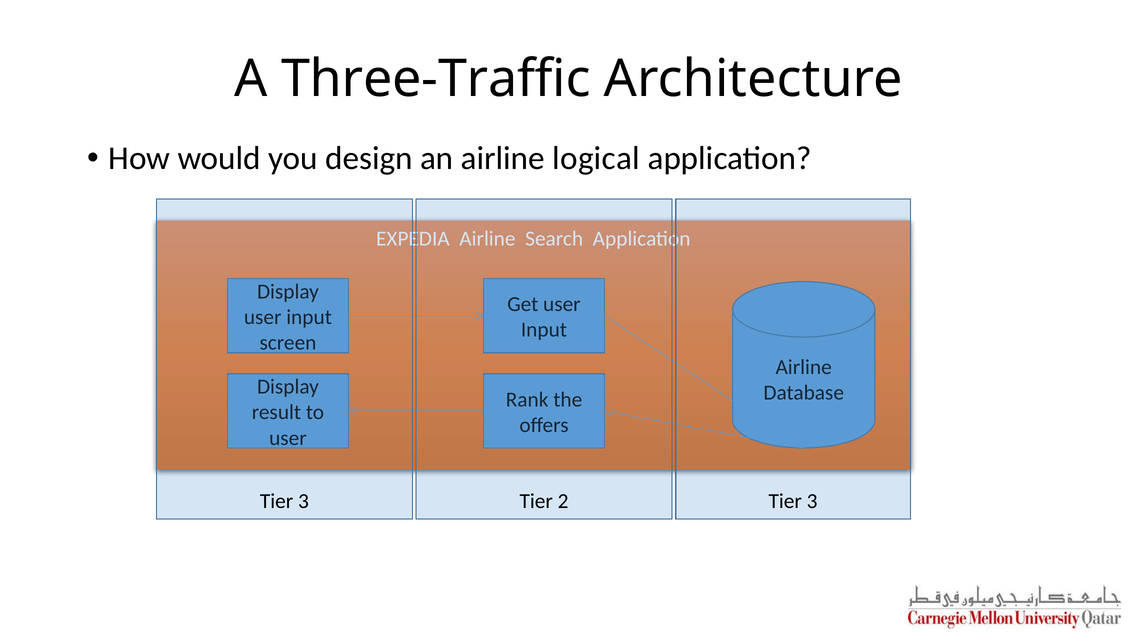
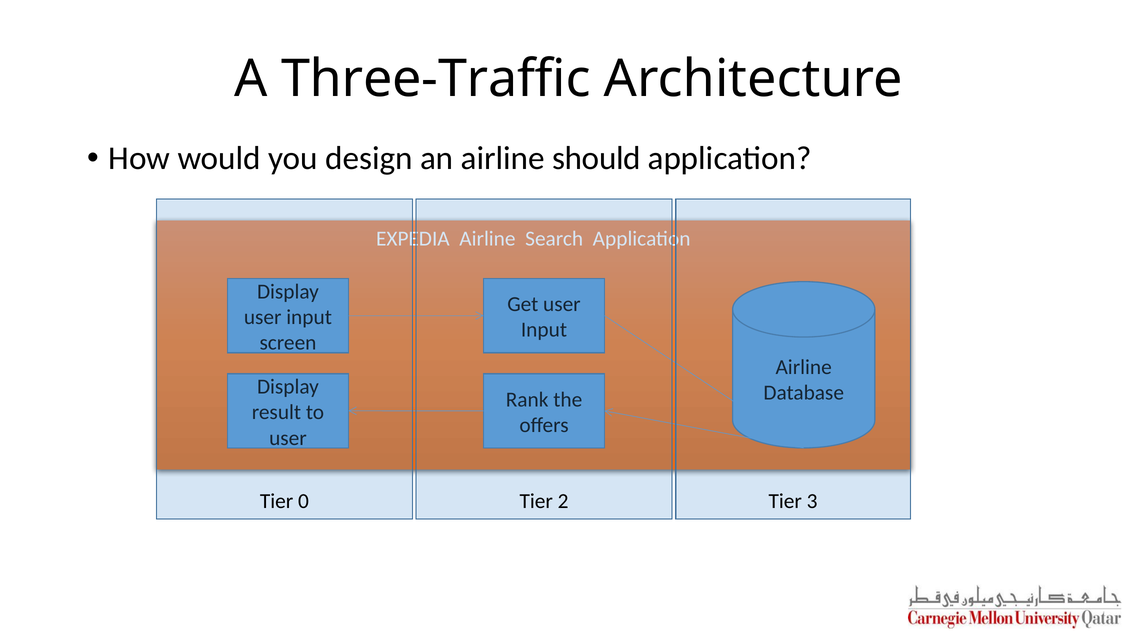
logical: logical -> should
3 at (303, 501): 3 -> 0
